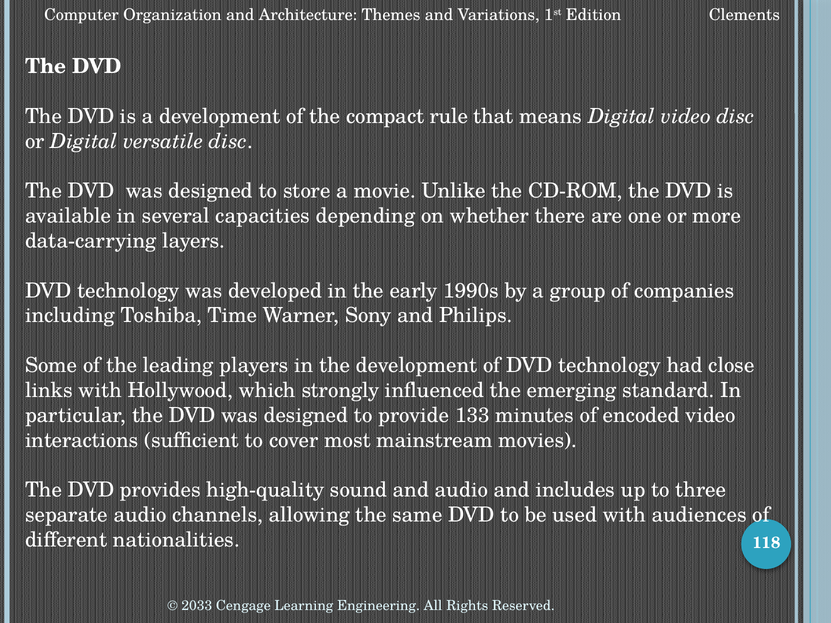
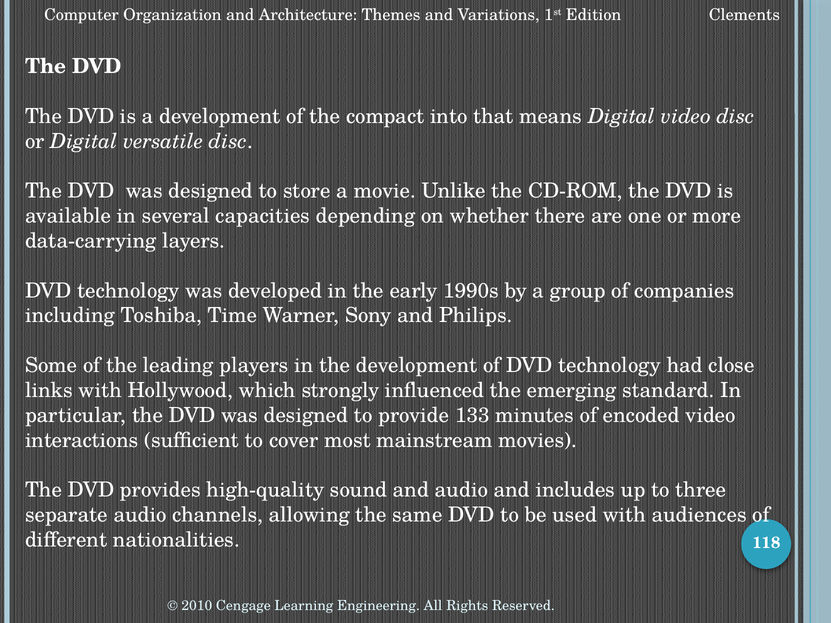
rule: rule -> into
2033: 2033 -> 2010
